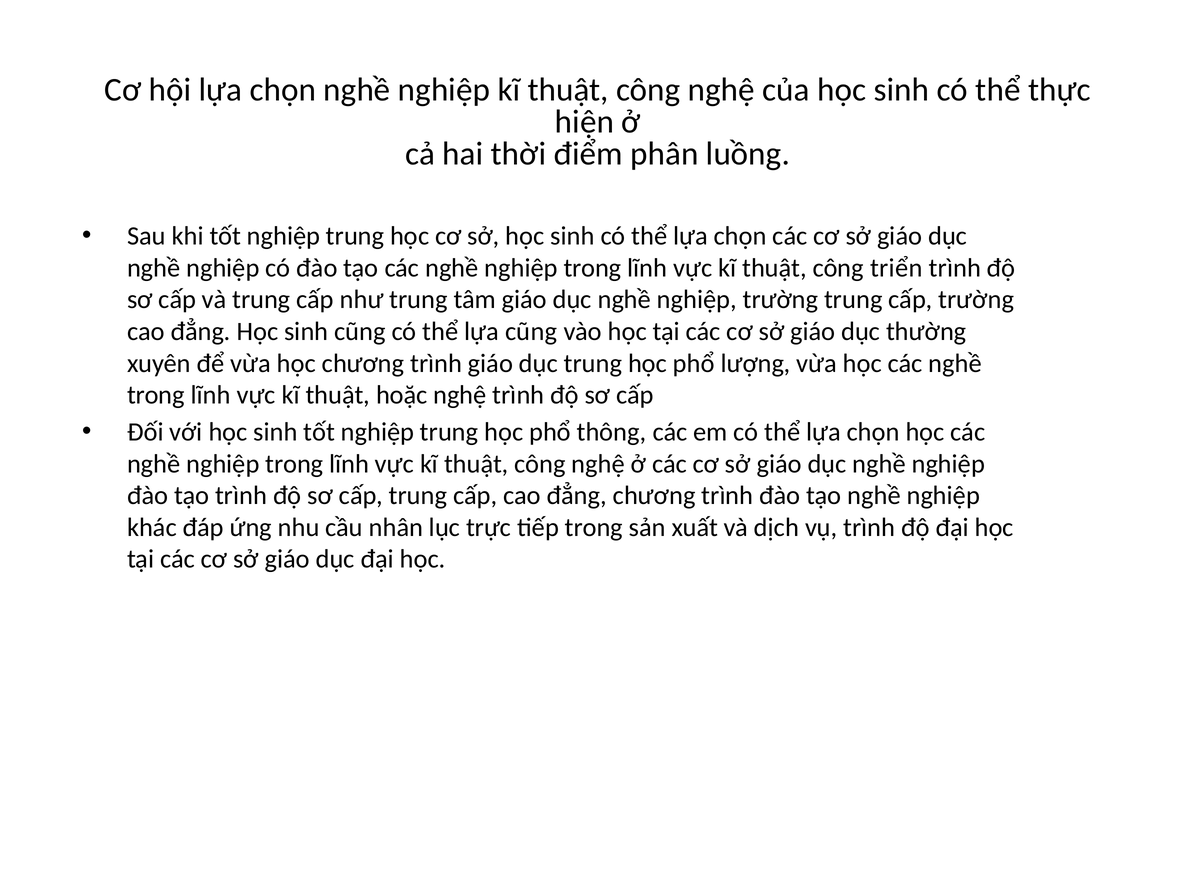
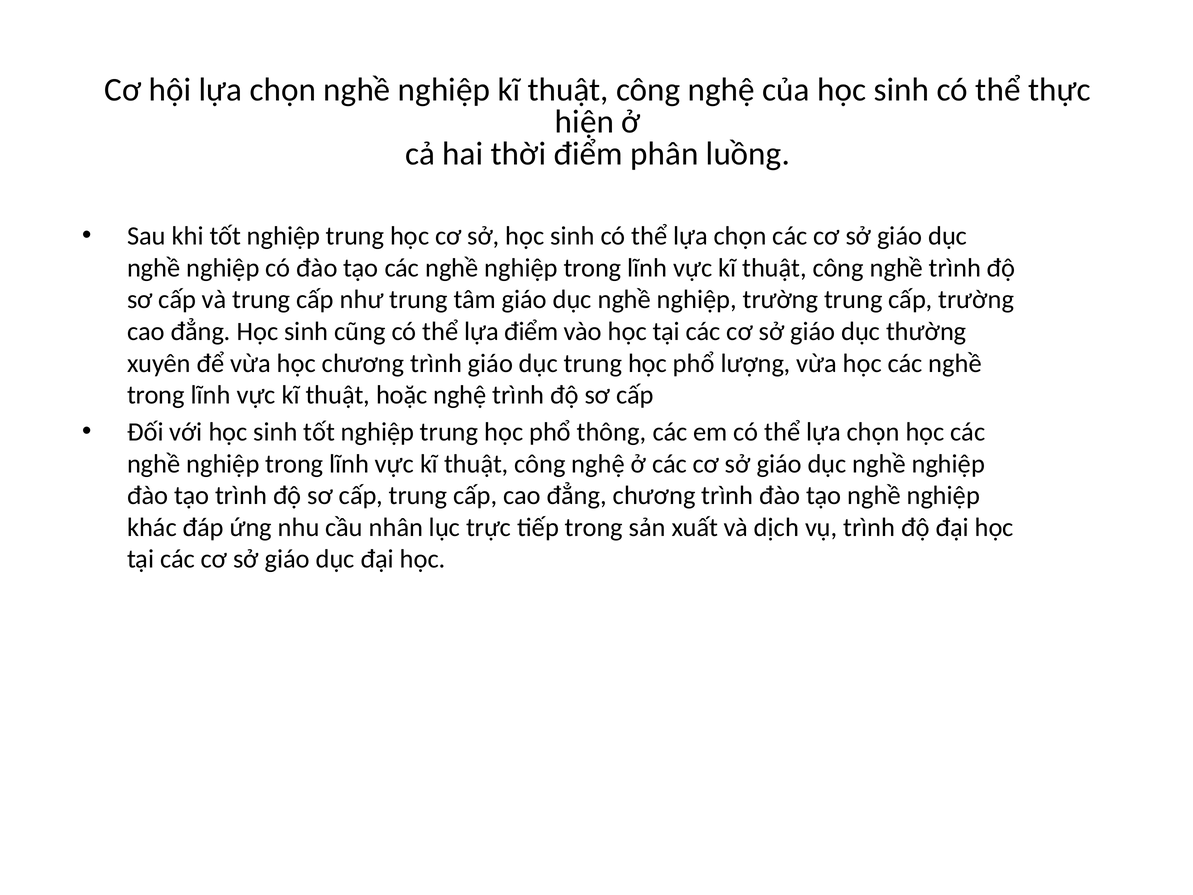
công triển: triển -> nghề
lựa cũng: cũng -> điểm
